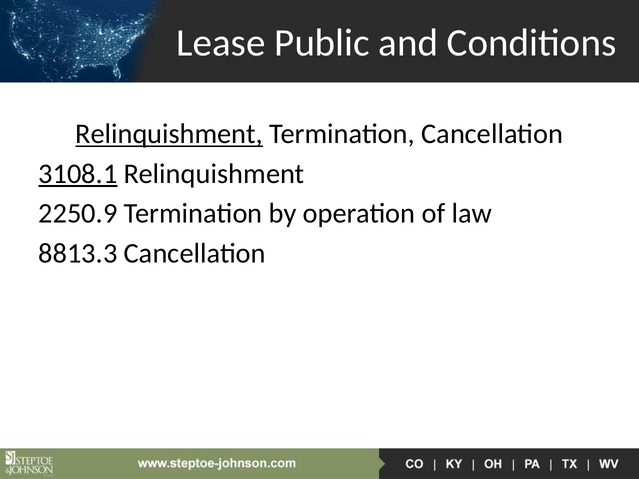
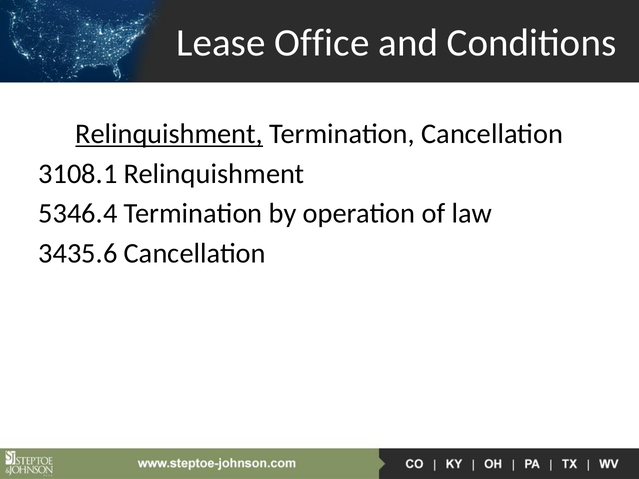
Public: Public -> Office
3108.1 underline: present -> none
2250.9: 2250.9 -> 5346.4
8813.3: 8813.3 -> 3435.6
